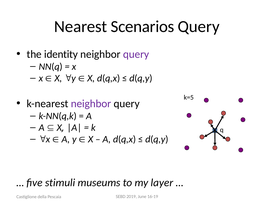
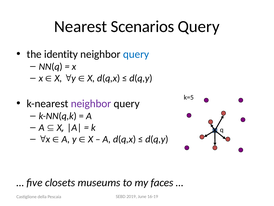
query at (136, 54) colour: purple -> blue
stimuli: stimuli -> closets
layer: layer -> faces
